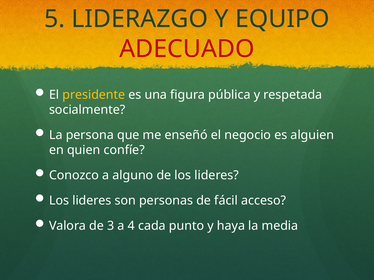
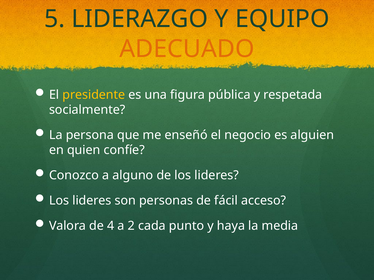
ADECUADO colour: red -> orange
3: 3 -> 4
4: 4 -> 2
